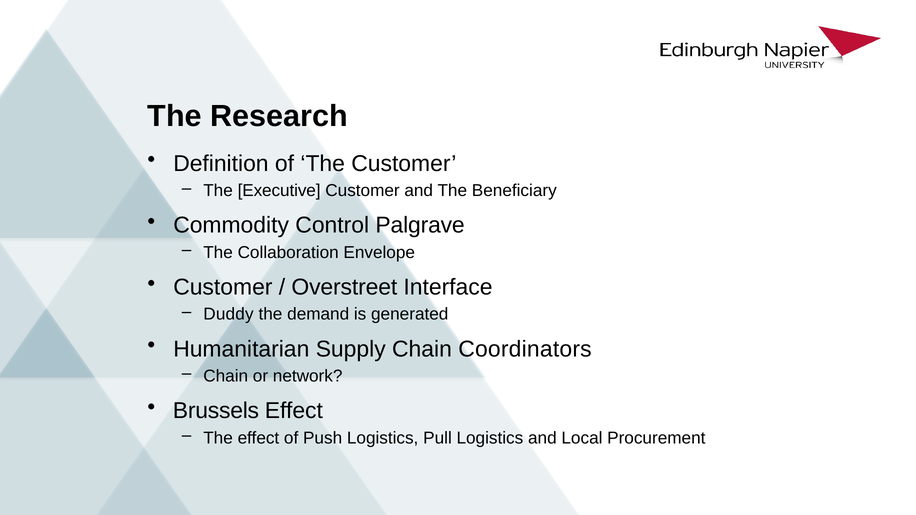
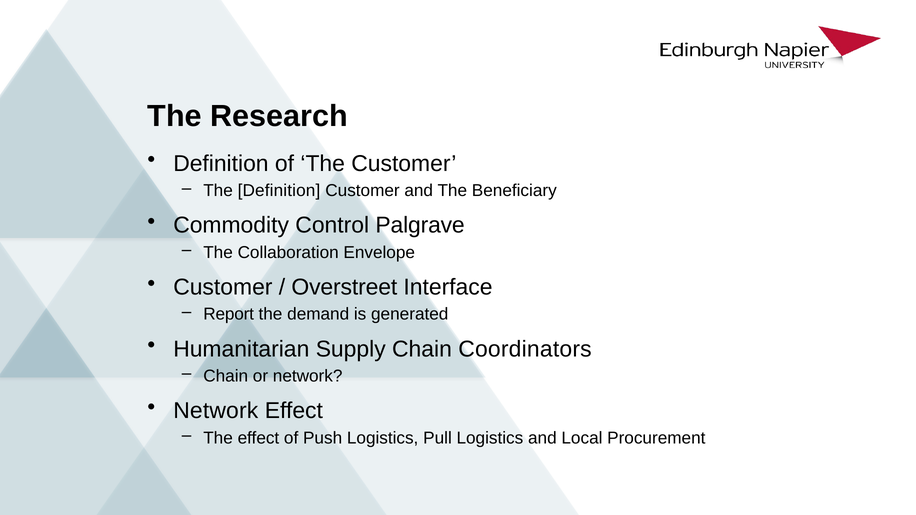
The Executive: Executive -> Definition
Duddy: Duddy -> Report
Brussels at (216, 411): Brussels -> Network
